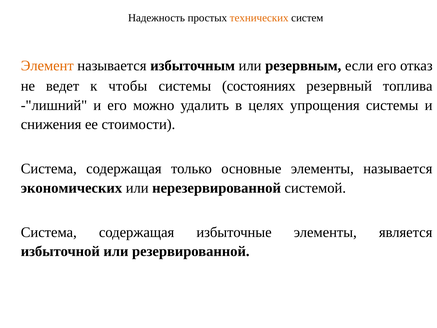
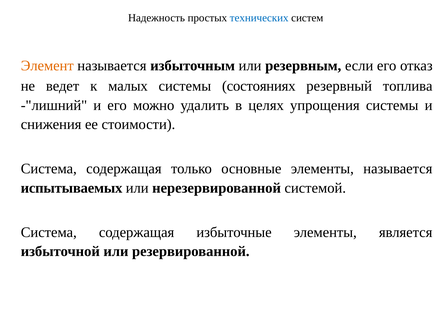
технических colour: orange -> blue
чтобы: чтобы -> малых
экономических: экономических -> испытываемых
